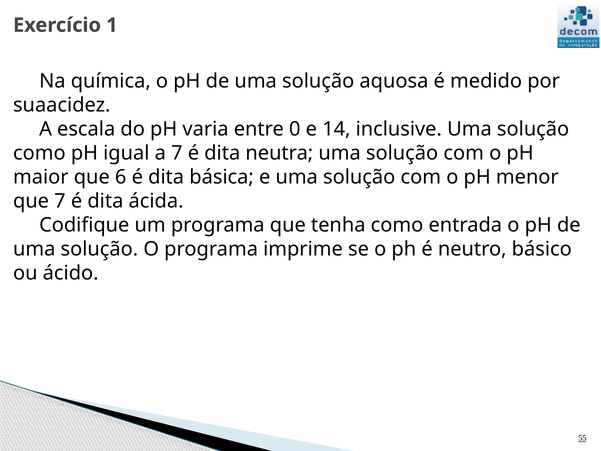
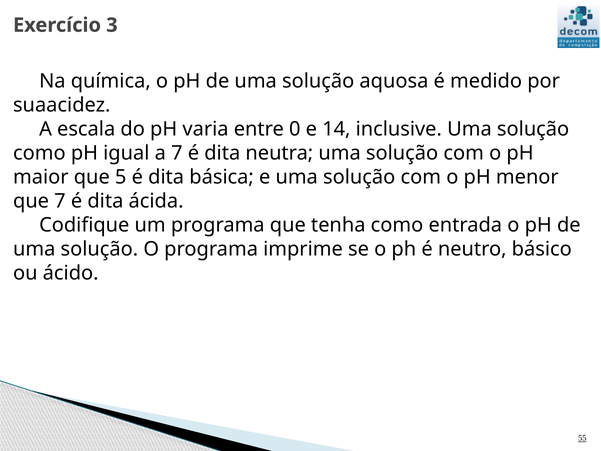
1: 1 -> 3
6: 6 -> 5
